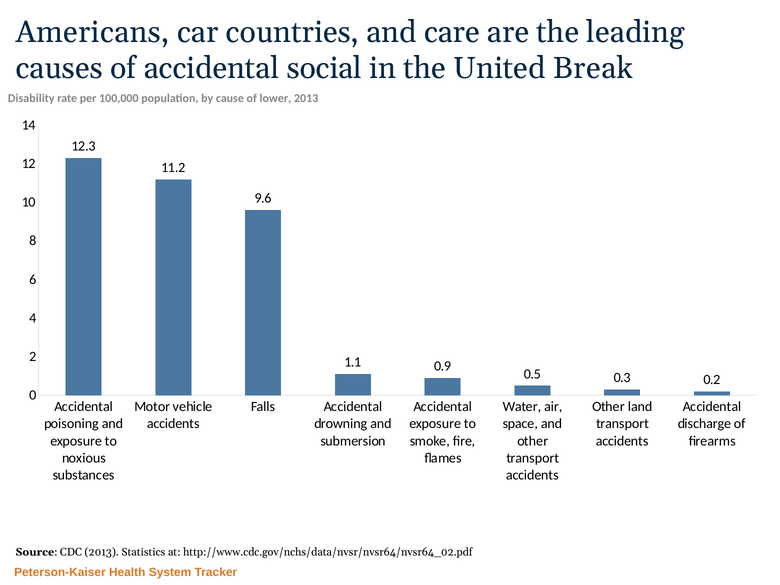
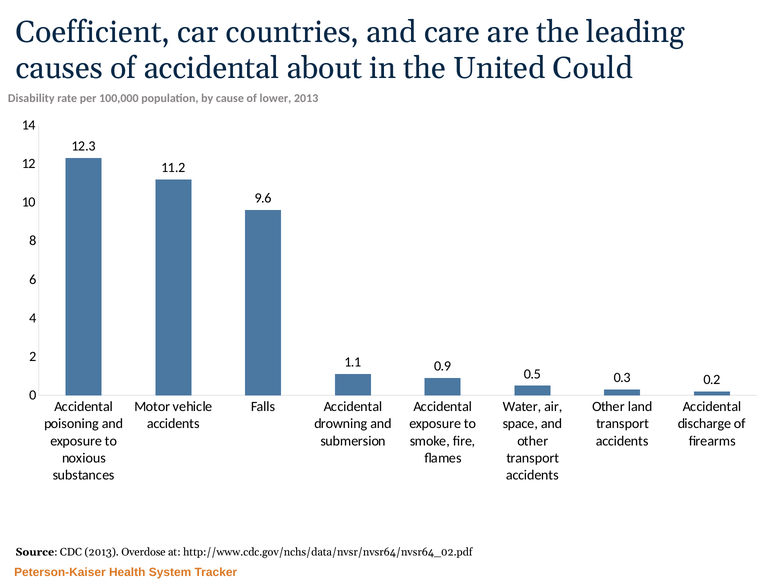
Americans: Americans -> Coefficient
social: social -> about
Break: Break -> Could
Statistics: Statistics -> Overdose
